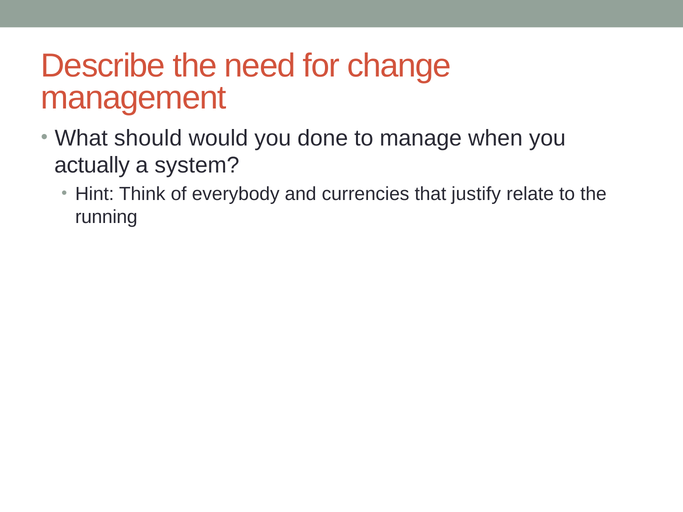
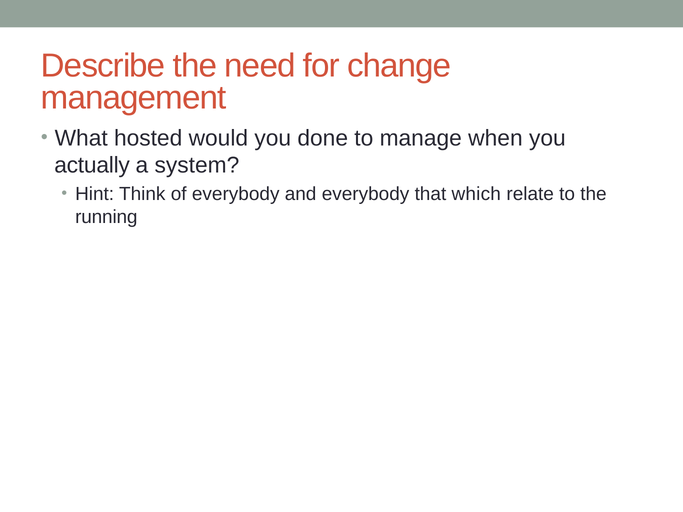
should: should -> hosted
and currencies: currencies -> everybody
justify: justify -> which
